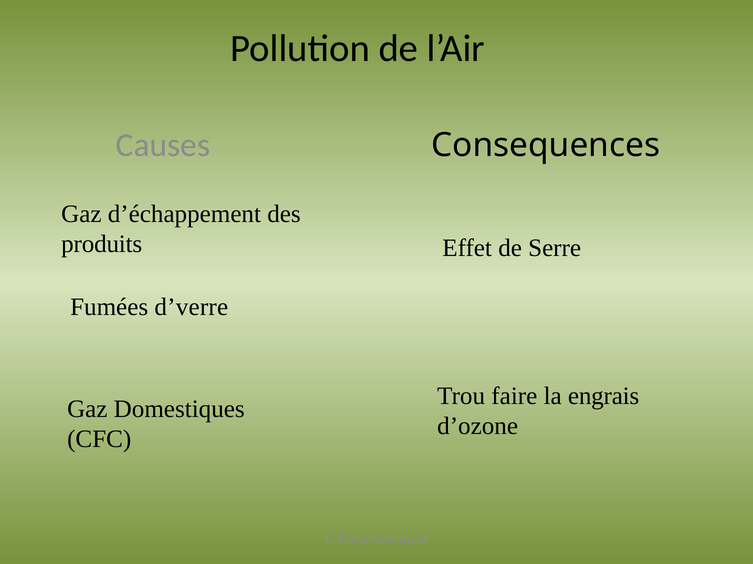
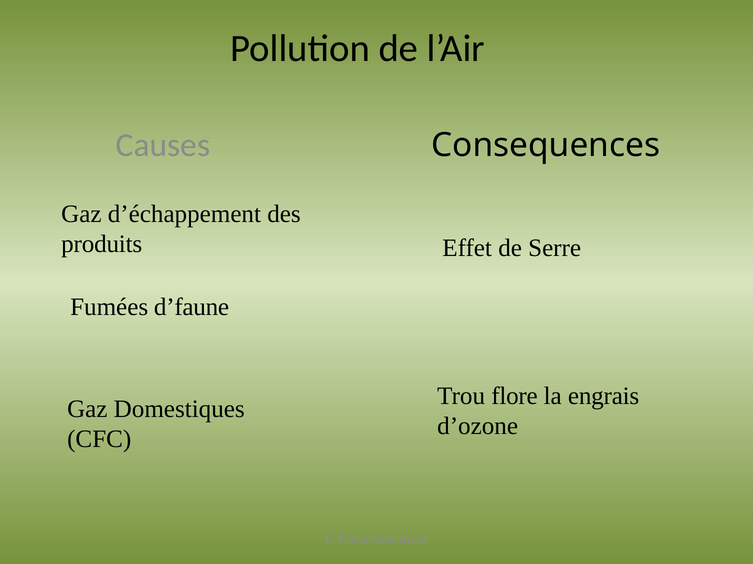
d’verre: d’verre -> d’faune
faire: faire -> flore
